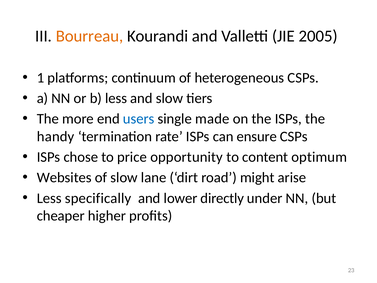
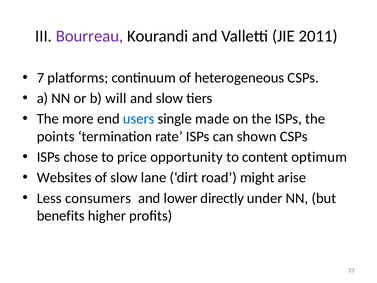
Bourreau colour: orange -> purple
2005: 2005 -> 2011
1: 1 -> 7
b less: less -> will
handy: handy -> points
ensure: ensure -> shown
specifically: specifically -> consumers
cheaper: cheaper -> benefits
